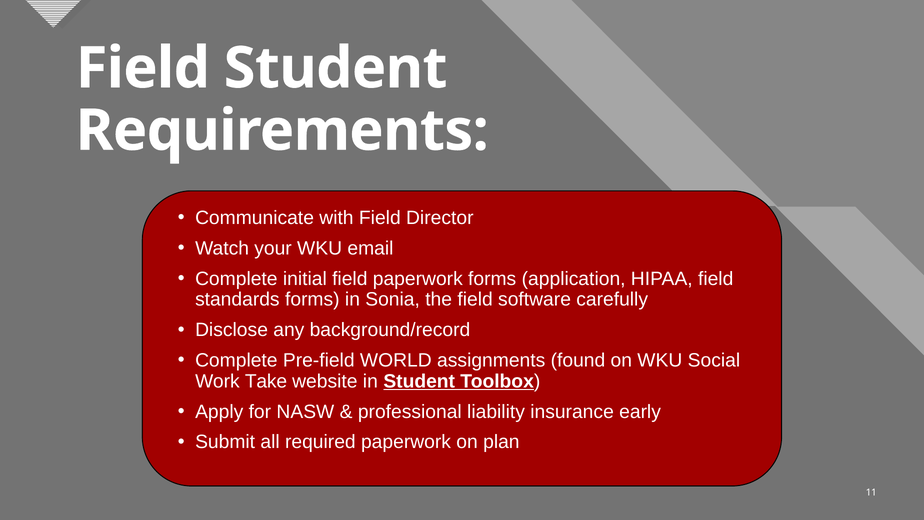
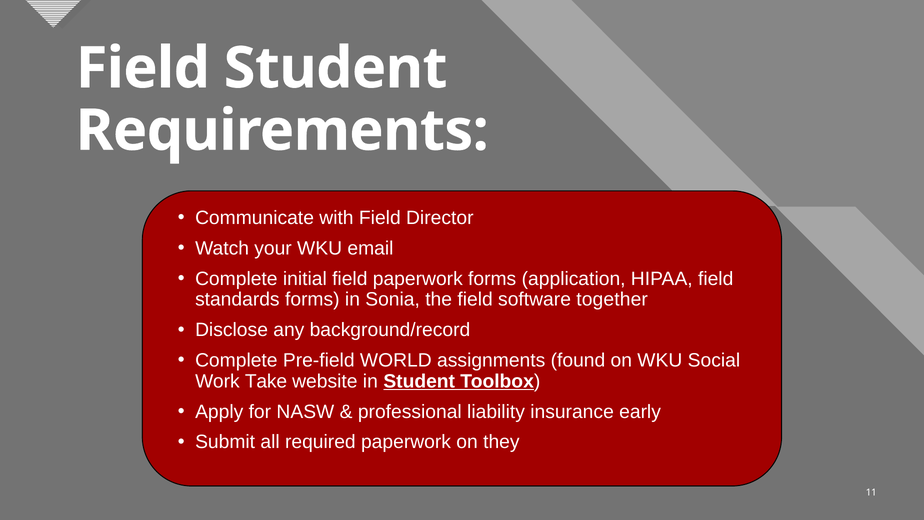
carefully: carefully -> together
plan: plan -> they
